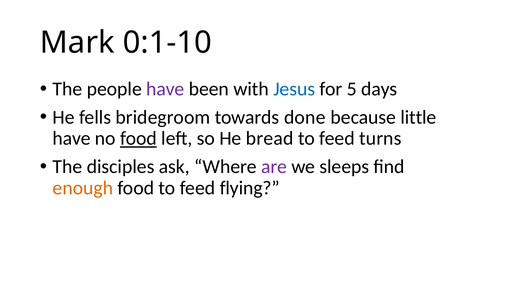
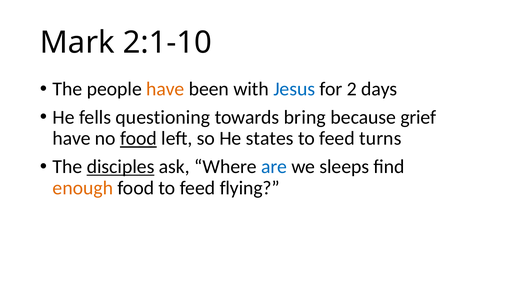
0:1-10: 0:1-10 -> 2:1-10
have at (165, 89) colour: purple -> orange
5: 5 -> 2
bridegroom: bridegroom -> questioning
done: done -> bring
little: little -> grief
bread: bread -> states
disciples underline: none -> present
are colour: purple -> blue
